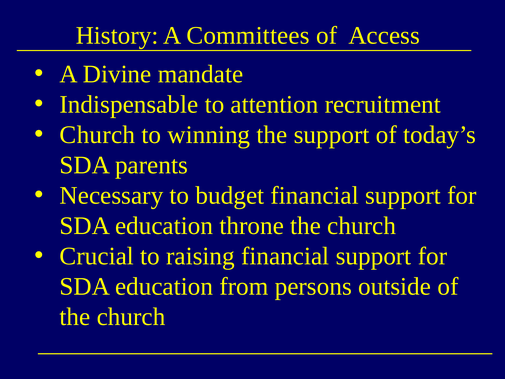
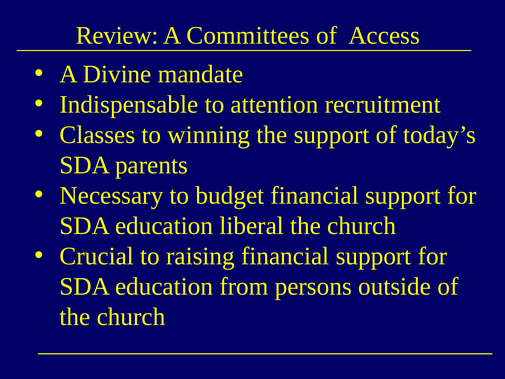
History: History -> Review
Church at (97, 135): Church -> Classes
throne: throne -> liberal
